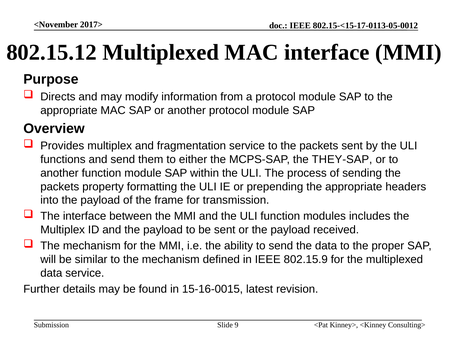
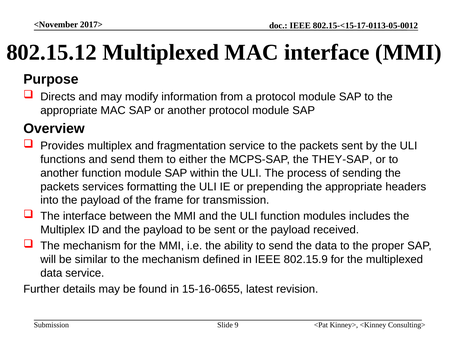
property: property -> services
15-16-0015: 15-16-0015 -> 15-16-0655
